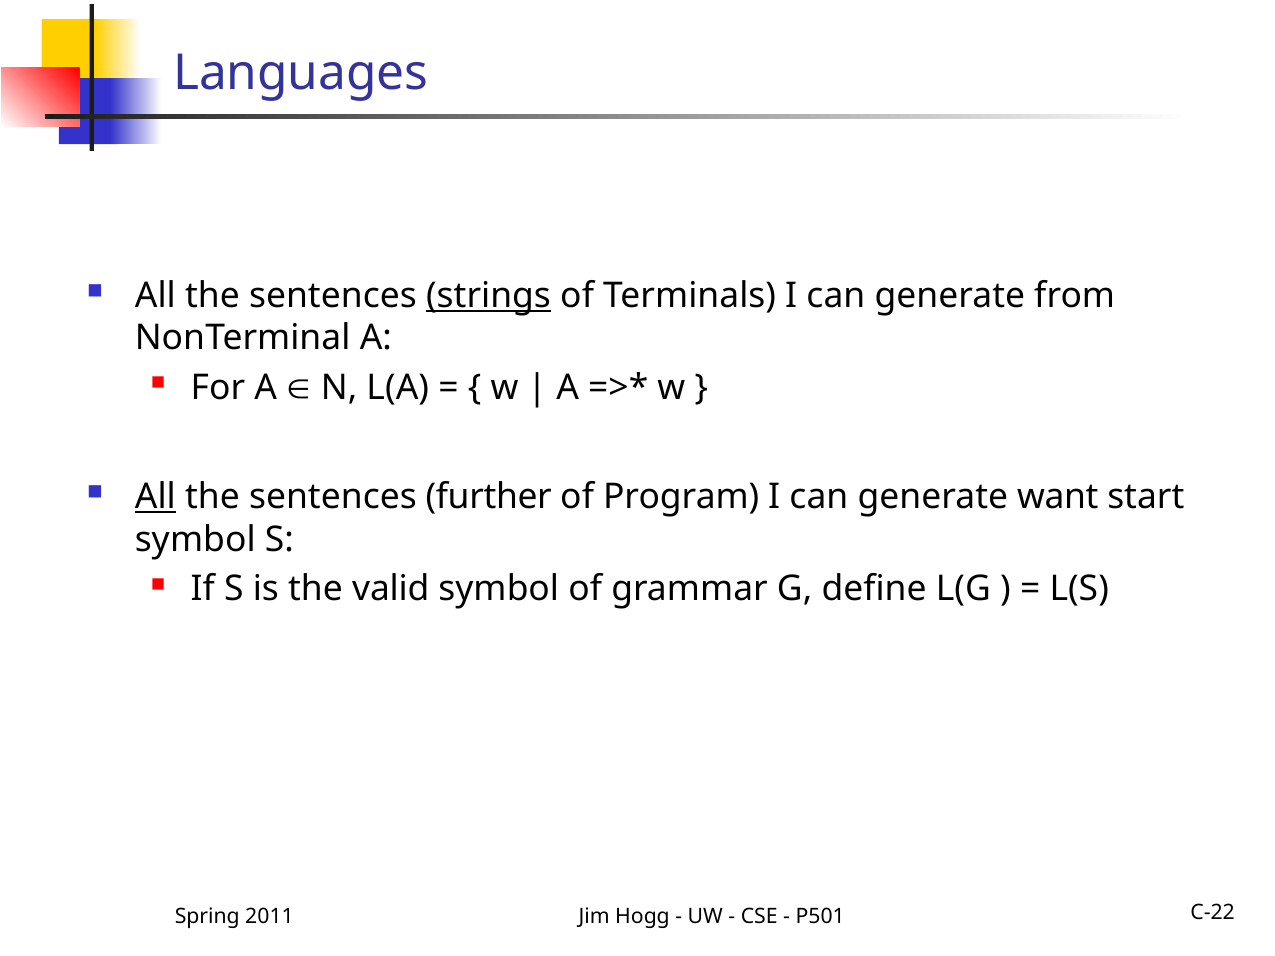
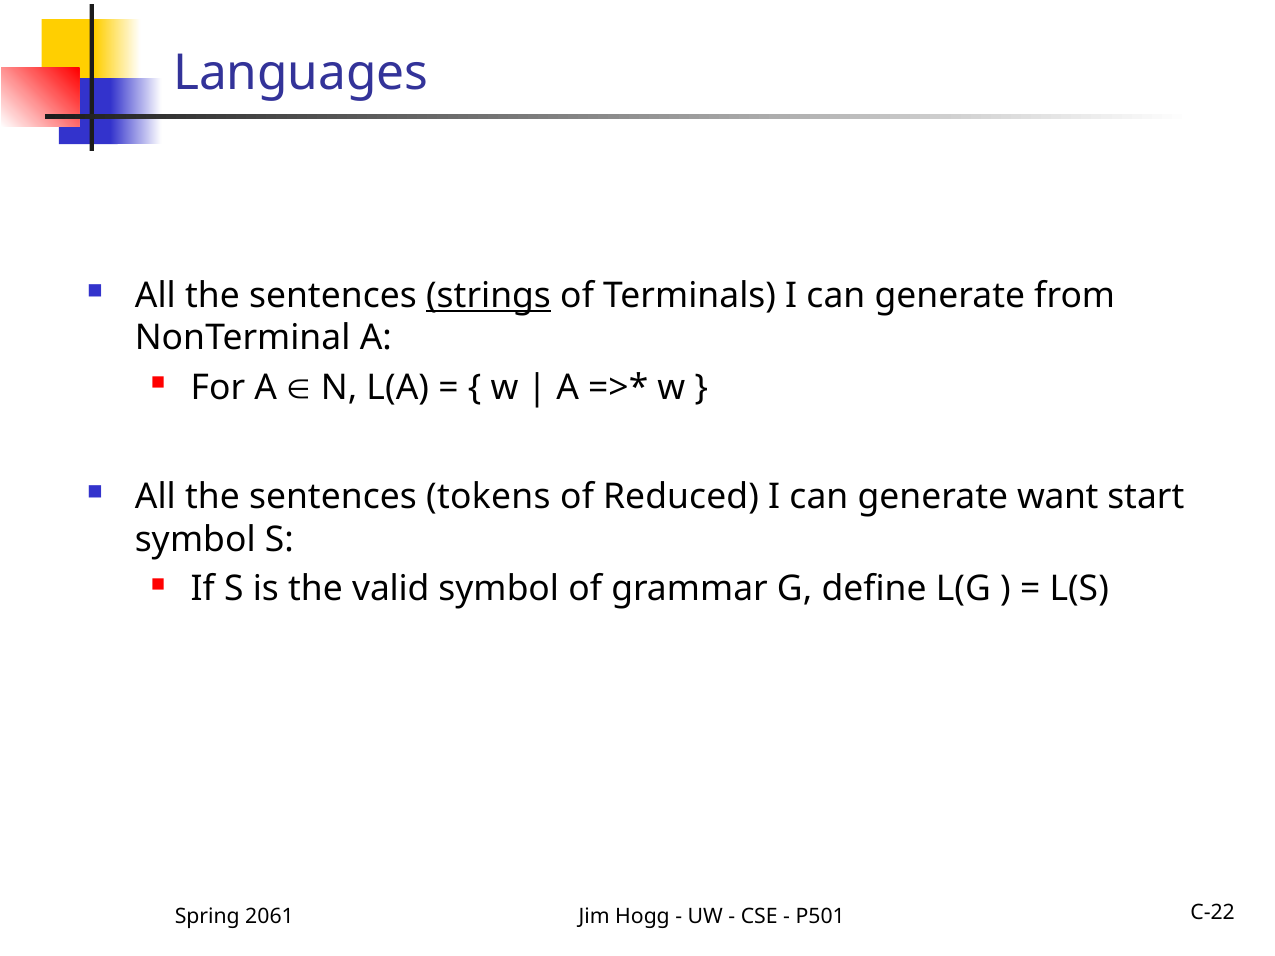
All at (155, 497) underline: present -> none
further: further -> tokens
Program: Program -> Reduced
2011: 2011 -> 2061
